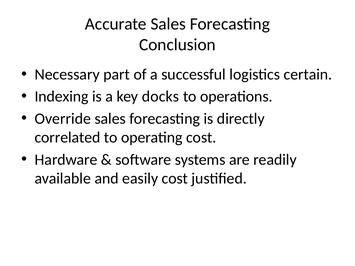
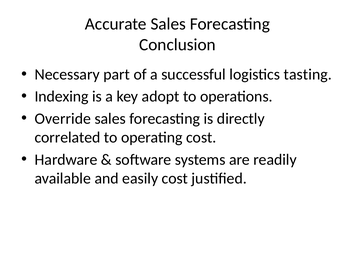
certain: certain -> tasting
docks: docks -> adopt
